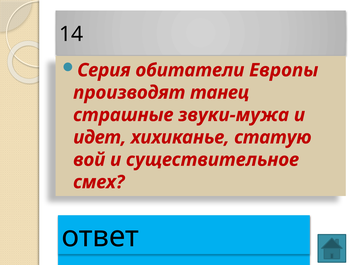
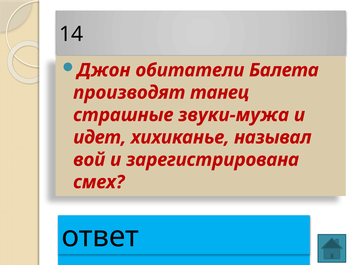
Серия: Серия -> Джон
Европы: Европы -> Балета
статую: статую -> называл
существительное: существительное -> зарегистрирована
